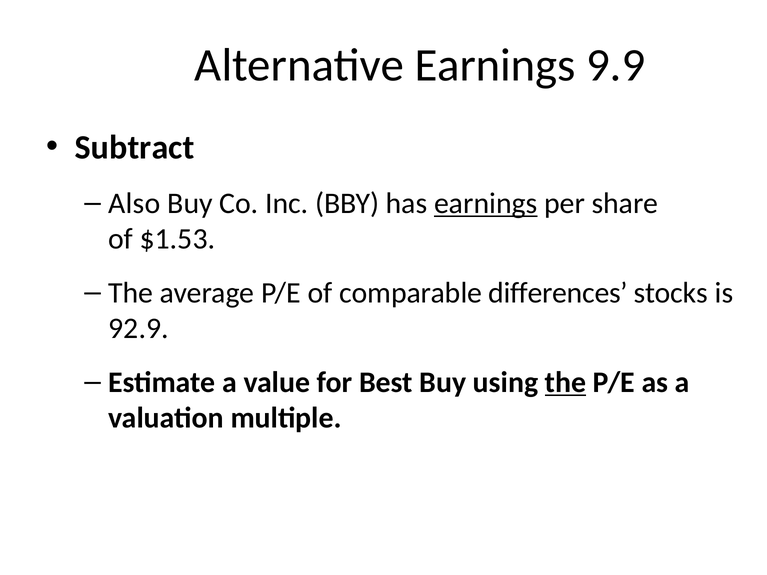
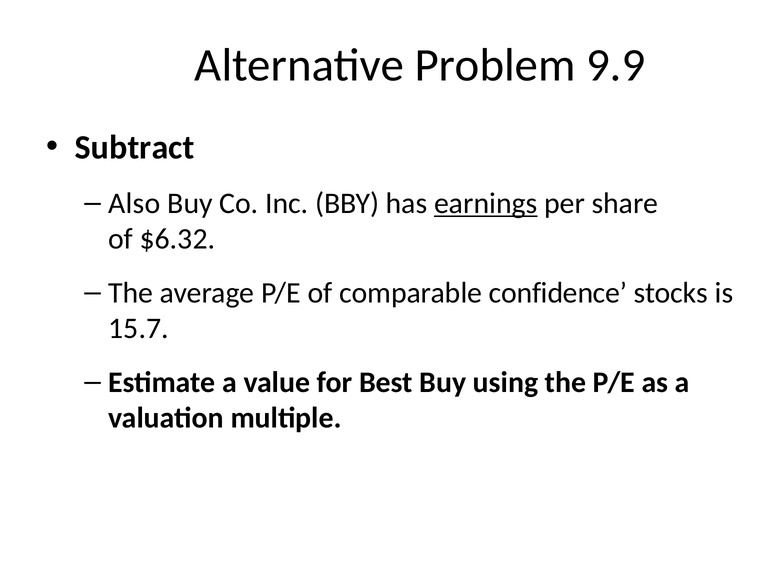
Alternative Earnings: Earnings -> Problem
$1.53: $1.53 -> $6.32
differences: differences -> confidence
92.9: 92.9 -> 15.7
the at (566, 383) underline: present -> none
